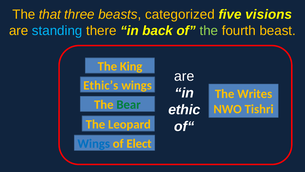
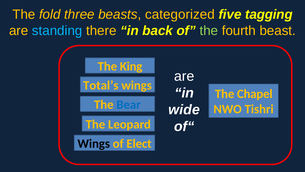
that: that -> fold
visions: visions -> tagging
Ethic’s: Ethic’s -> Total’s
Writes: Writes -> Chapel
Bear colour: green -> blue
ethic: ethic -> wide
Wings at (94, 143) colour: blue -> black
